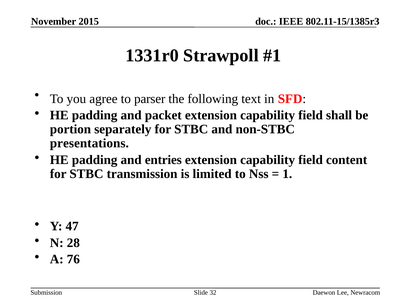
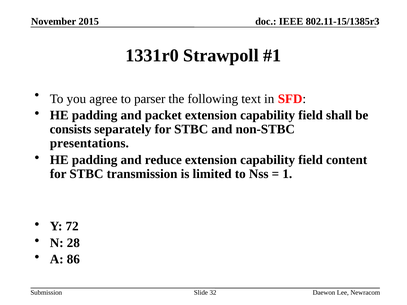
portion: portion -> consists
entries: entries -> reduce
47: 47 -> 72
76: 76 -> 86
